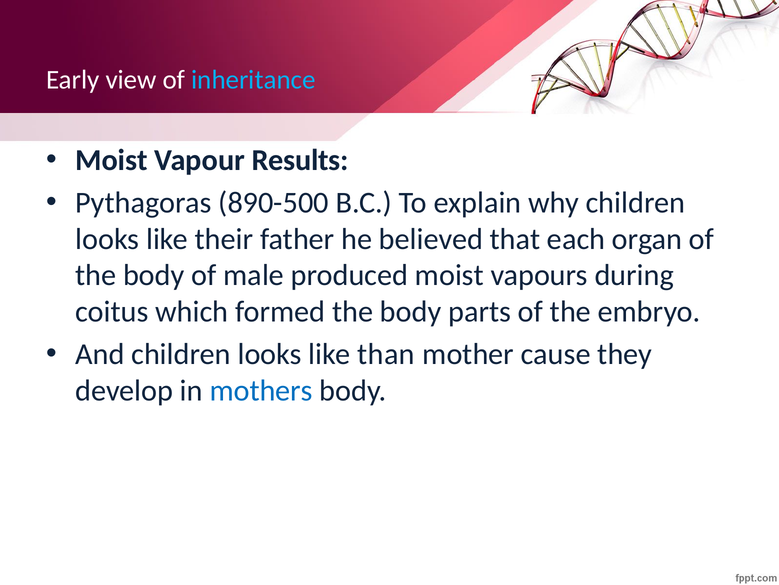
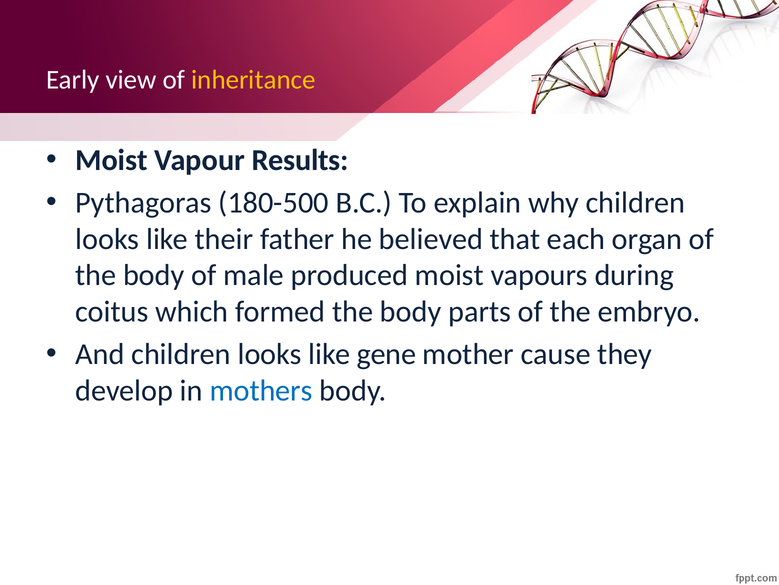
inheritance colour: light blue -> yellow
890-500: 890-500 -> 180-500
than: than -> gene
